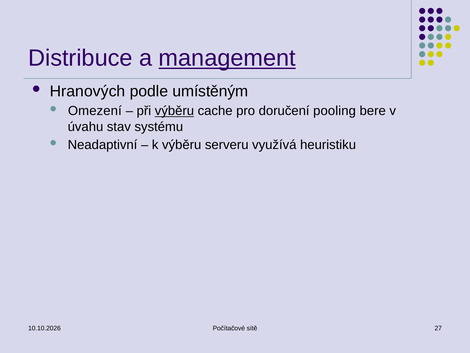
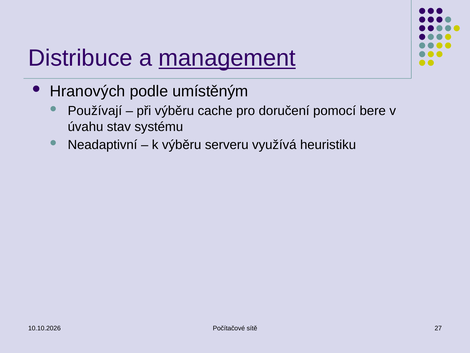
Omezení: Omezení -> Používají
výběru at (174, 111) underline: present -> none
pooling: pooling -> pomocí
